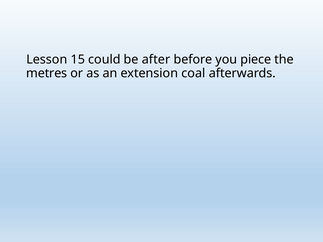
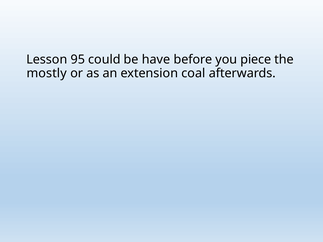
15: 15 -> 95
after: after -> have
metres: metres -> mostly
